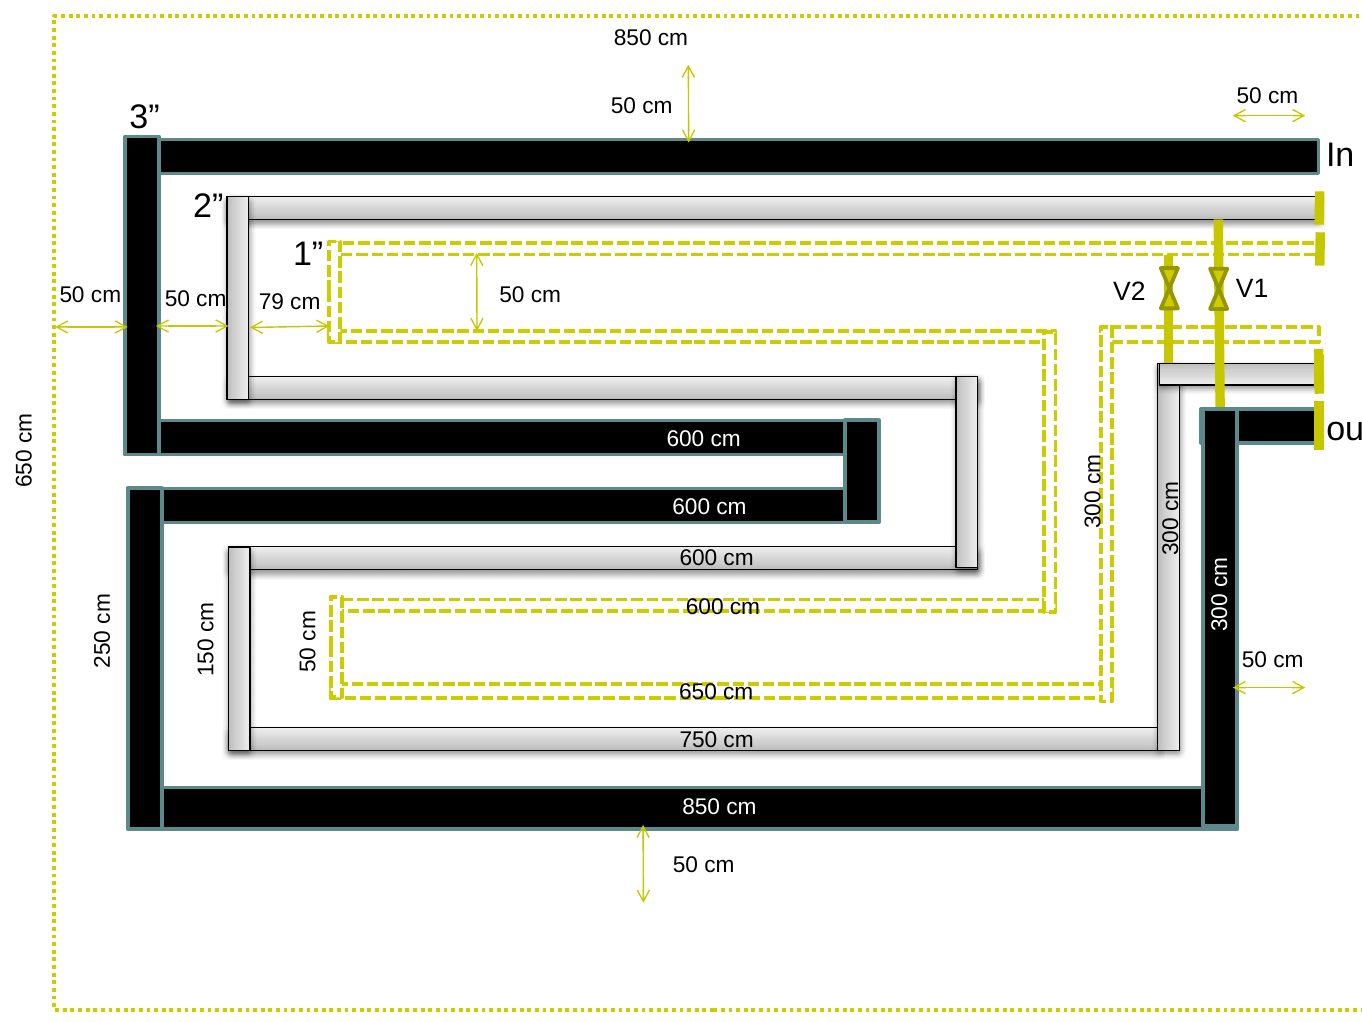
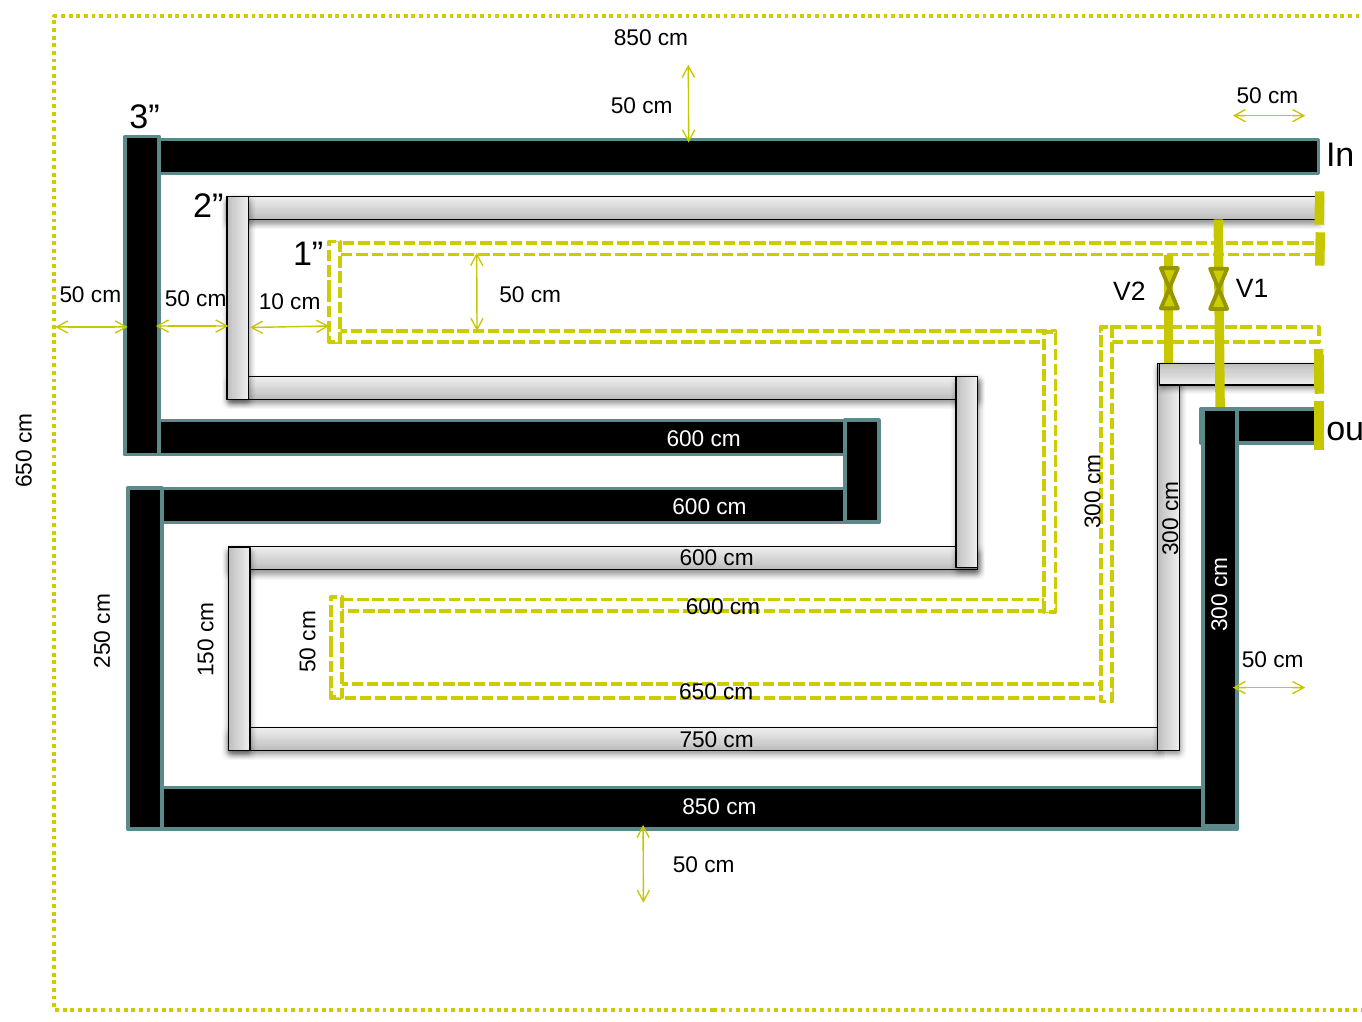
79: 79 -> 10
